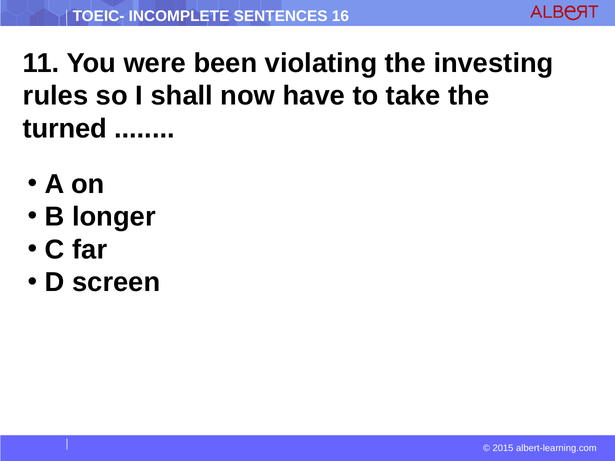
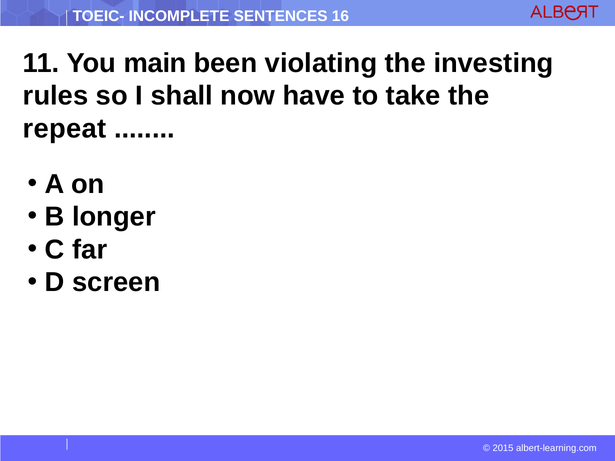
were: were -> main
turned: turned -> repeat
